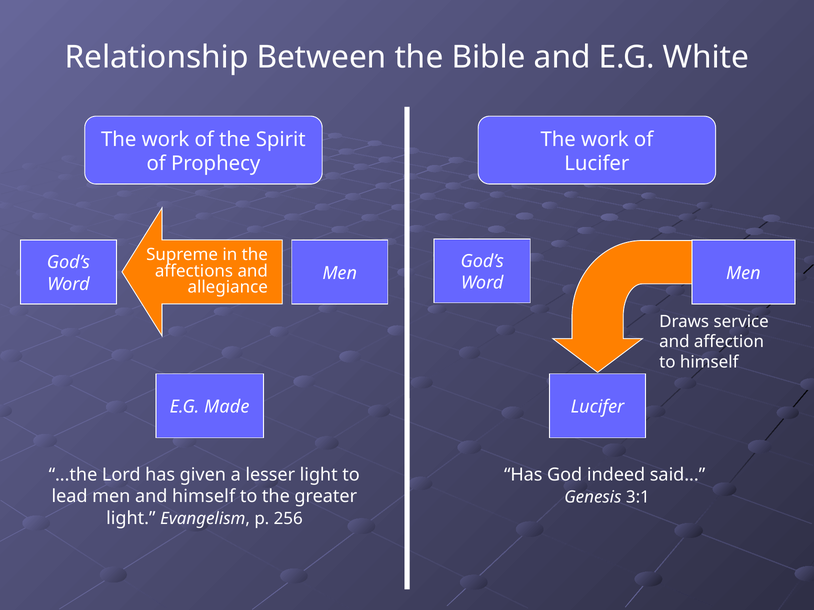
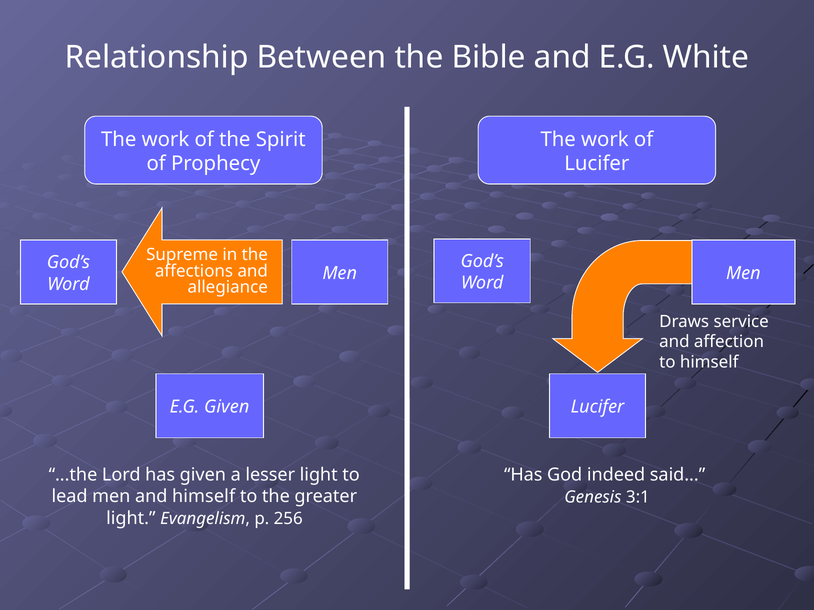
E.G Made: Made -> Given
